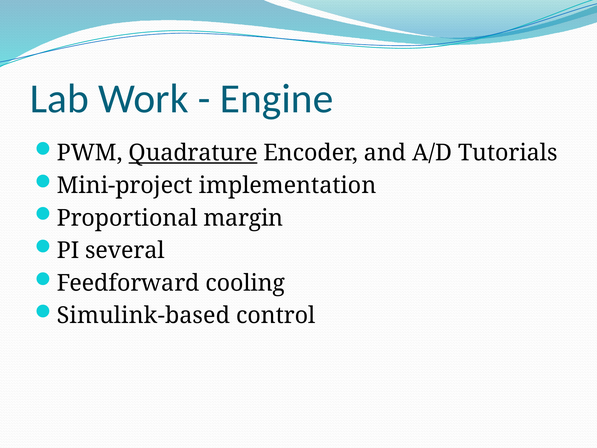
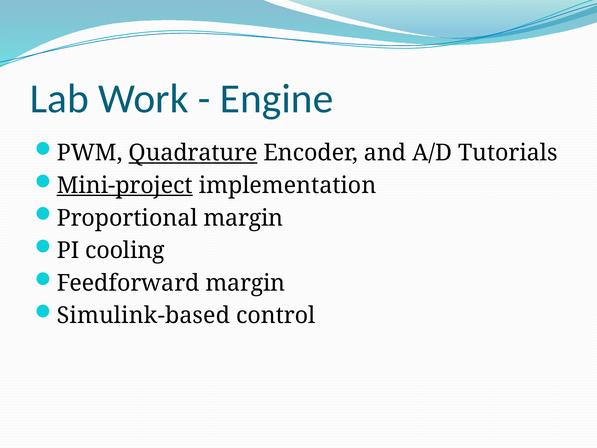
Mini-project underline: none -> present
several: several -> cooling
Feedforward cooling: cooling -> margin
